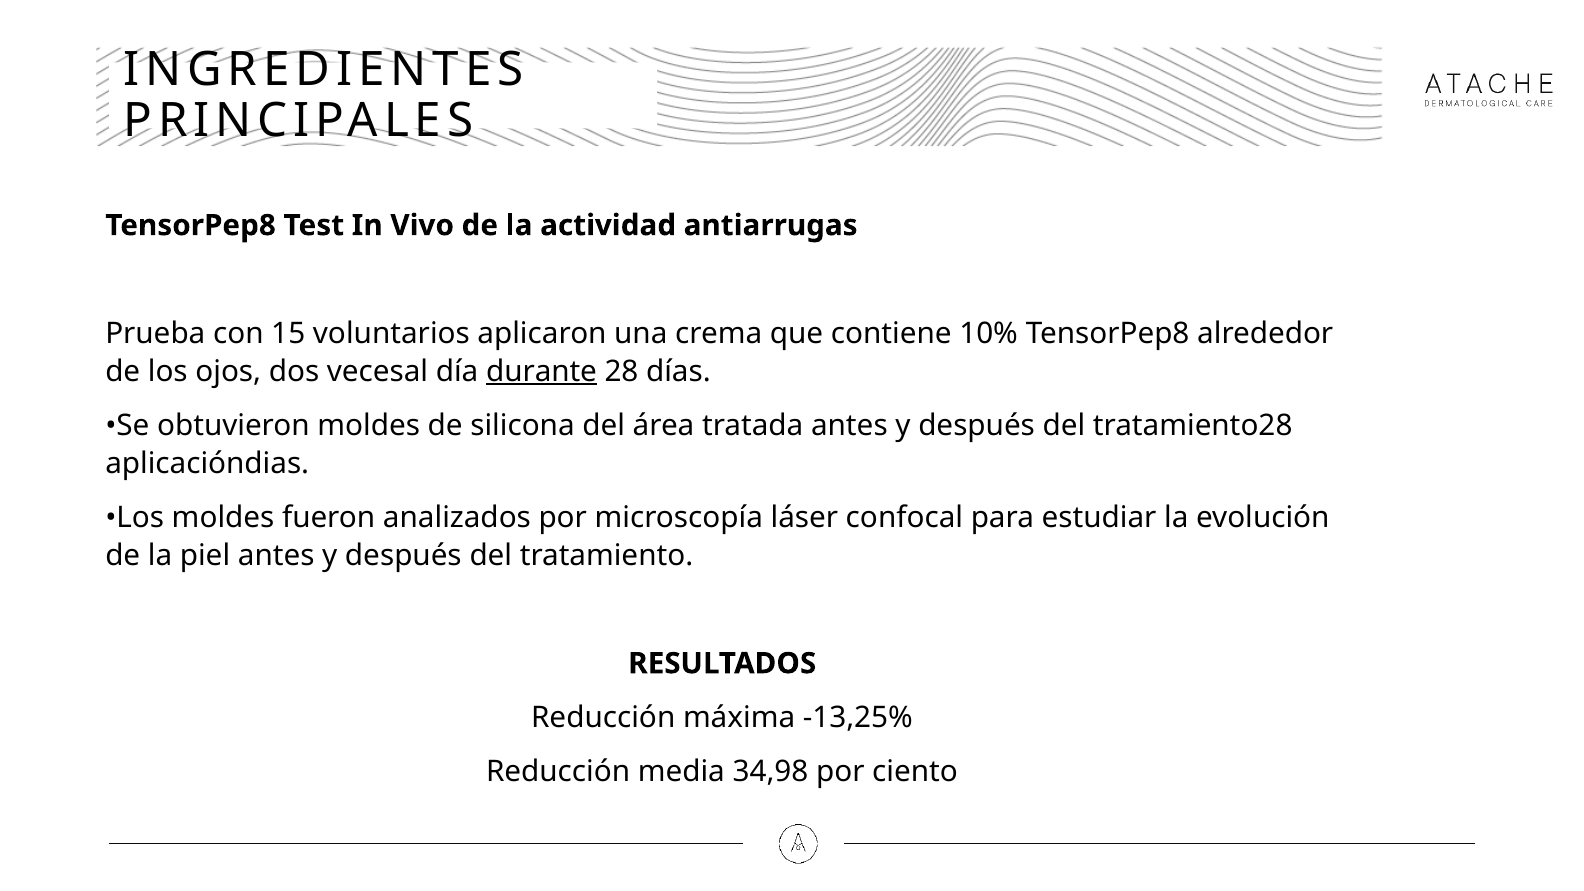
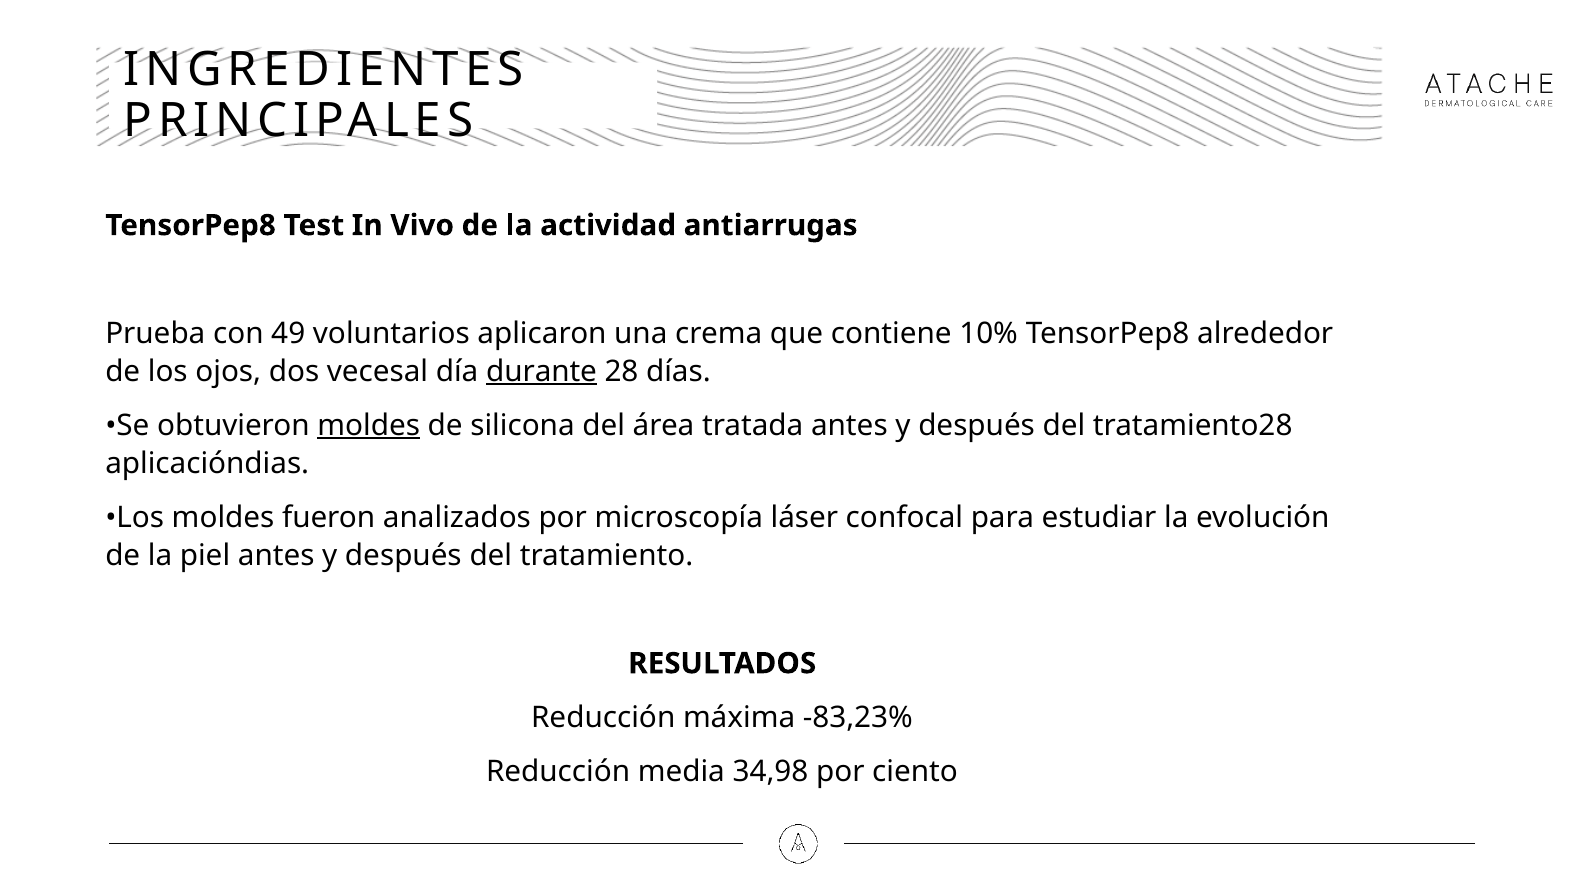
15: 15 -> 49
moldes at (369, 425) underline: none -> present
-13,25%: -13,25% -> -83,23%
